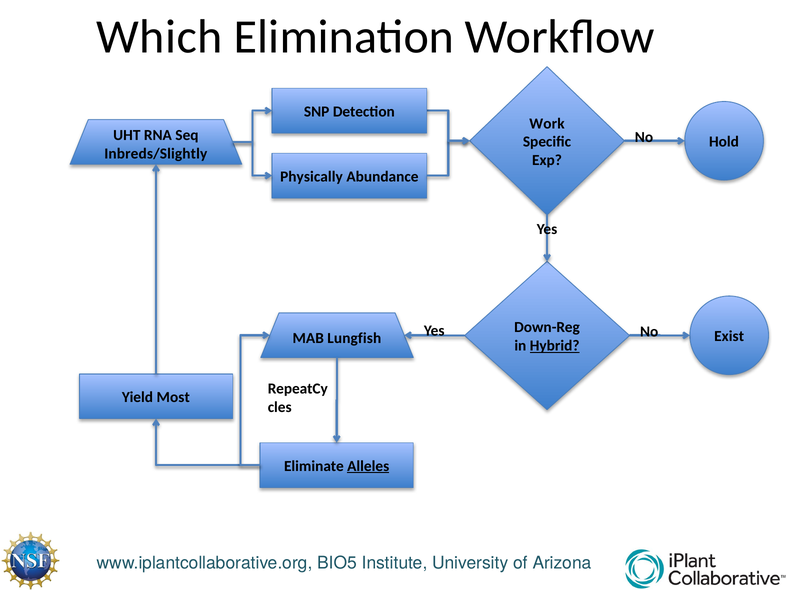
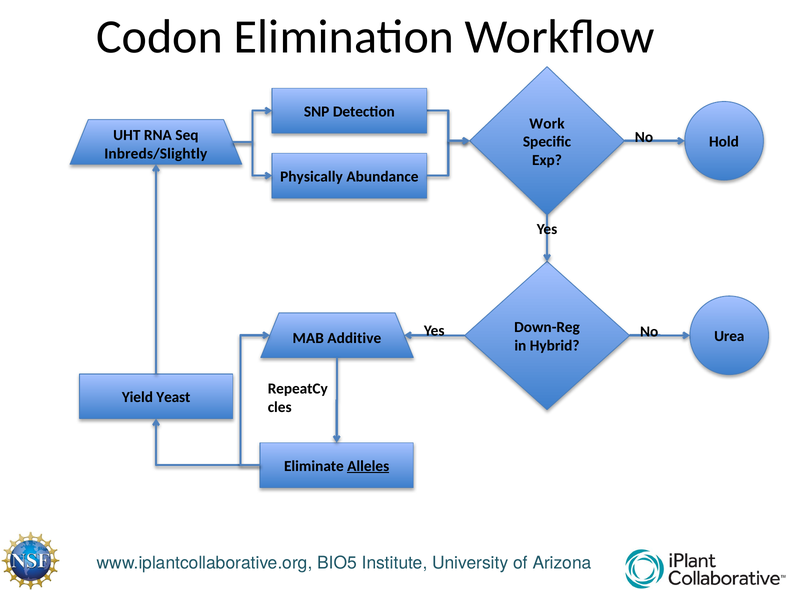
Which: Which -> Codon
Exist: Exist -> Urea
Lungfish: Lungfish -> Additive
Hybrid underline: present -> none
Most: Most -> Yeast
